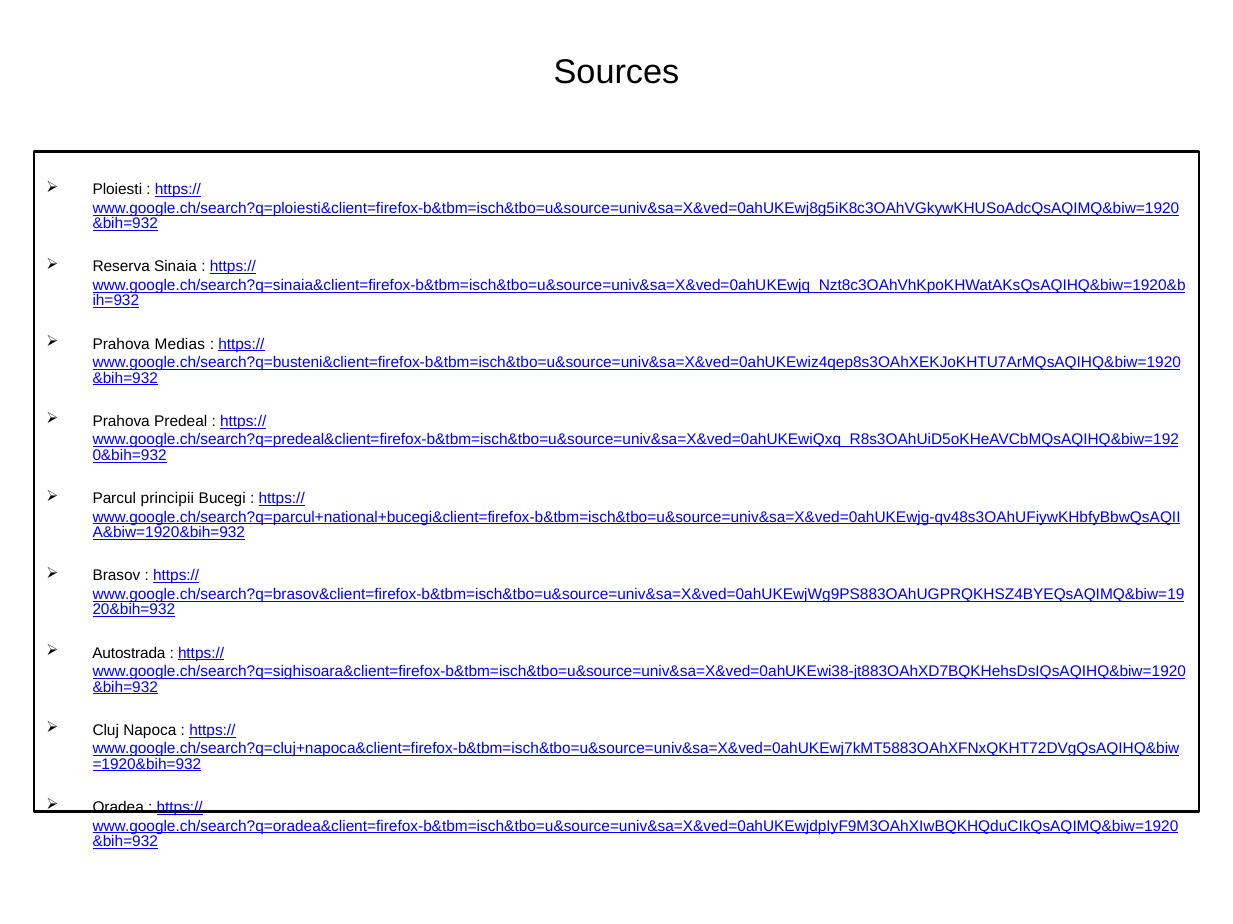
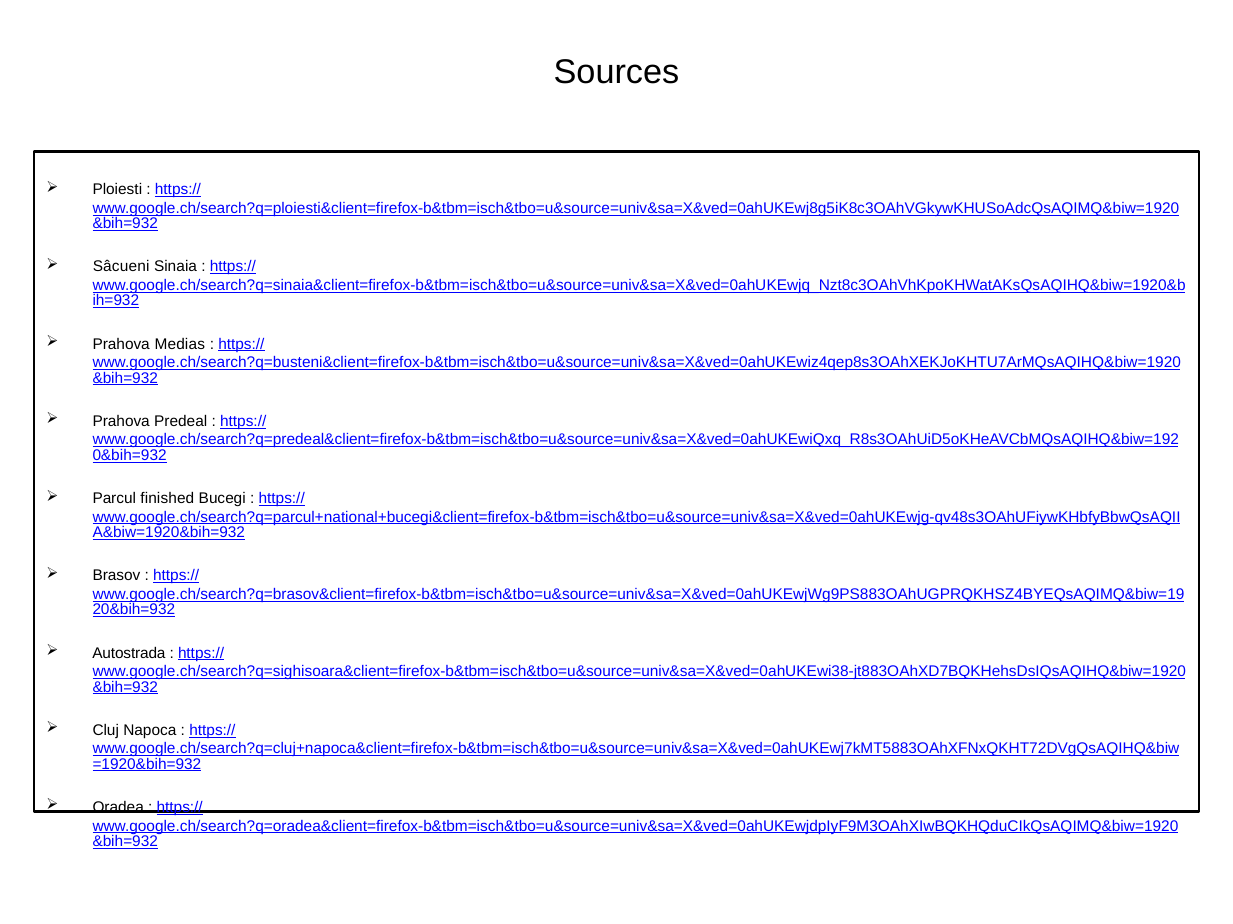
Reserva: Reserva -> Sâcueni
principii: principii -> finished
